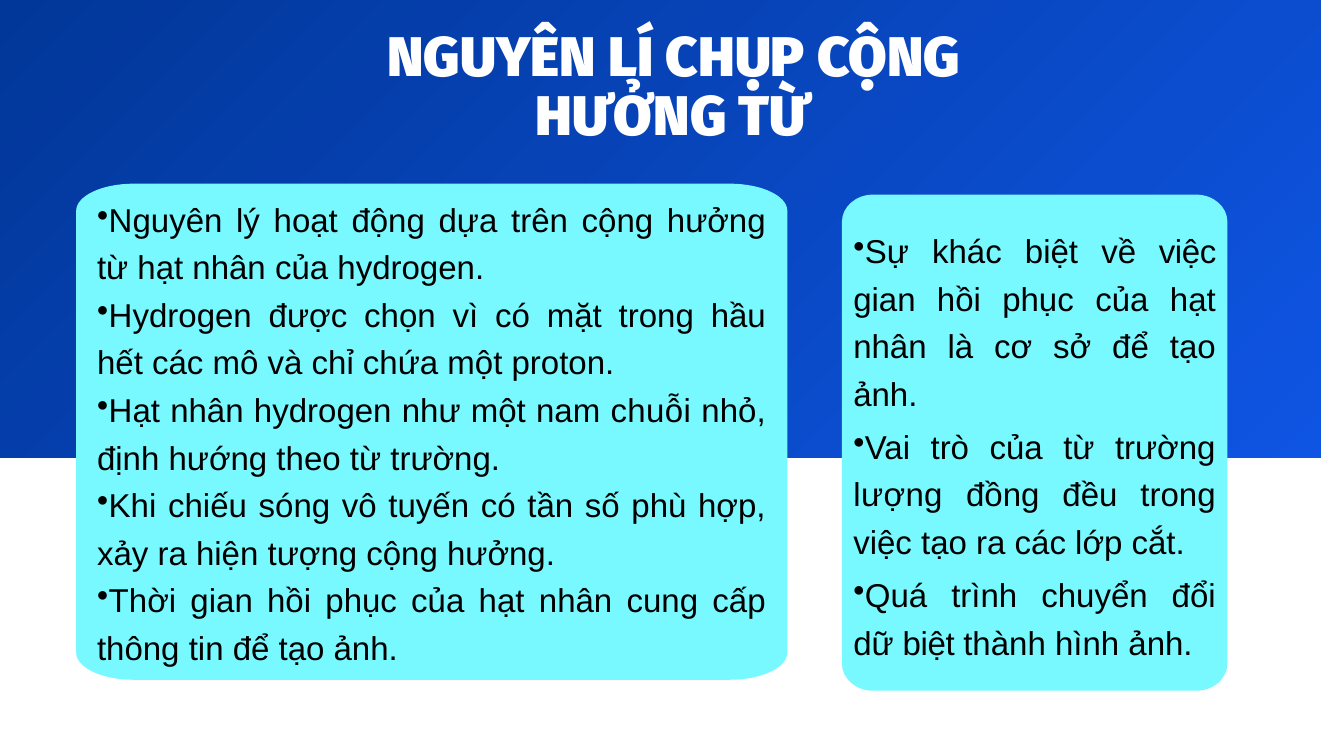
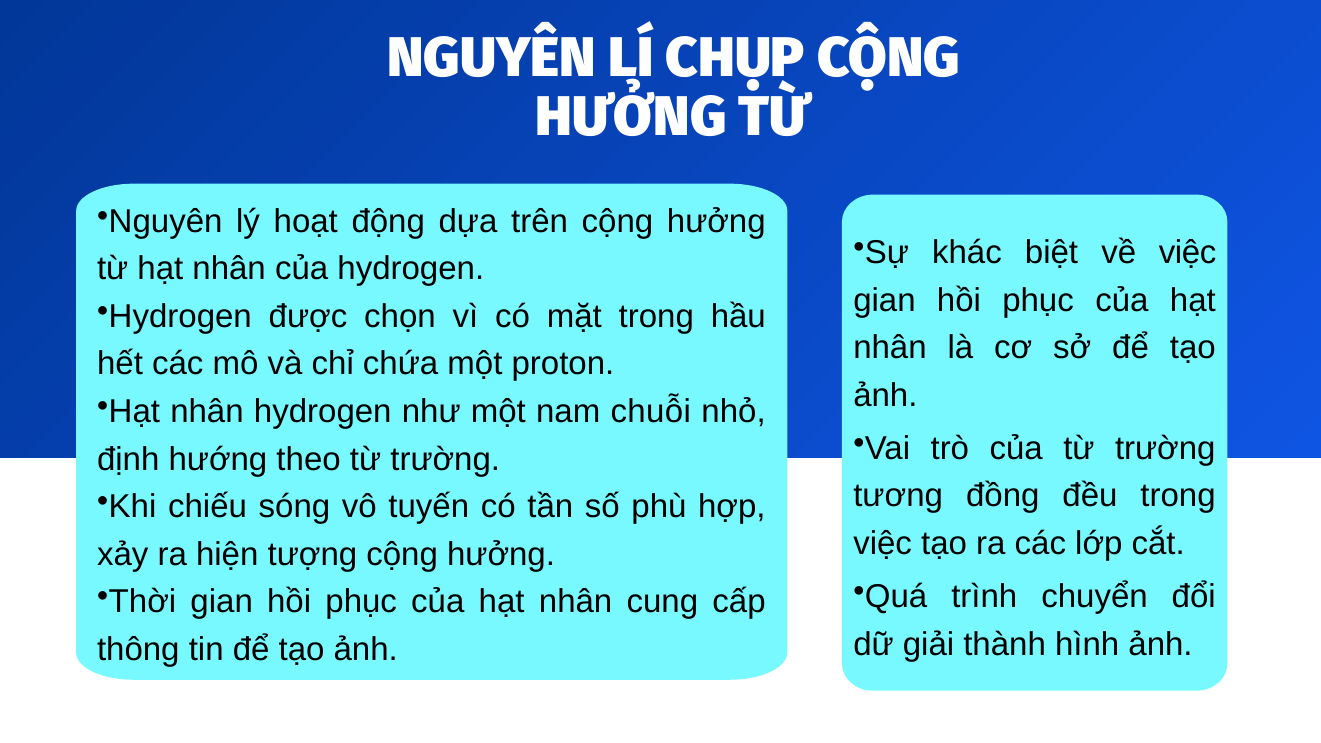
lượng: lượng -> tương
dữ biệt: biệt -> giải
